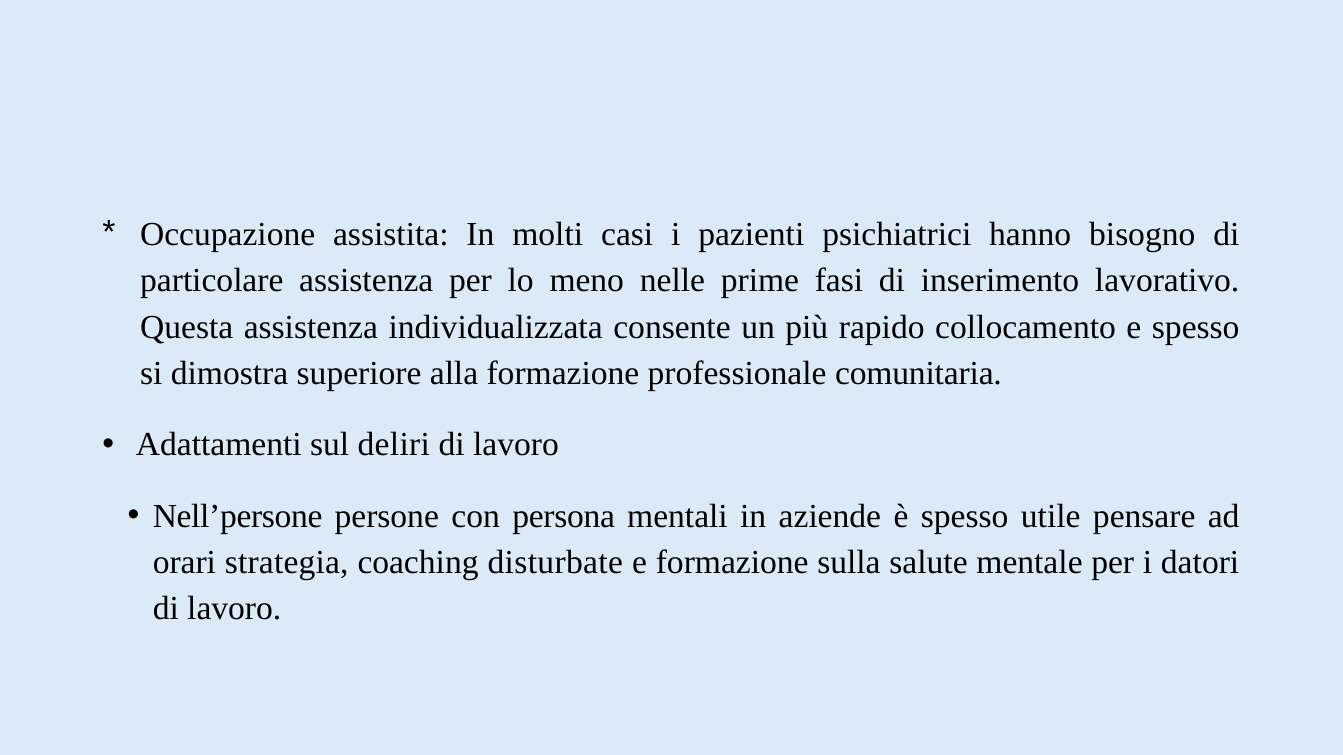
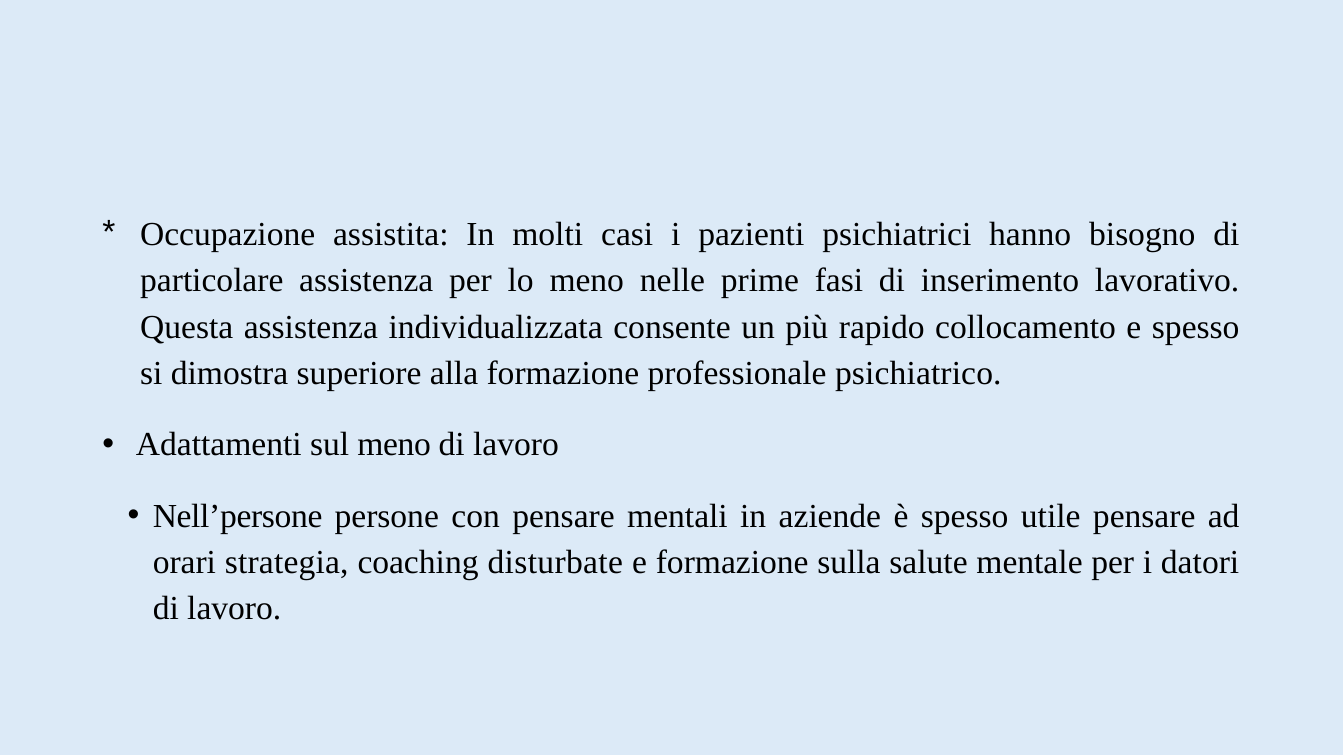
comunitaria: comunitaria -> psichiatrico
sul deliri: deliri -> meno
con persona: persona -> pensare
